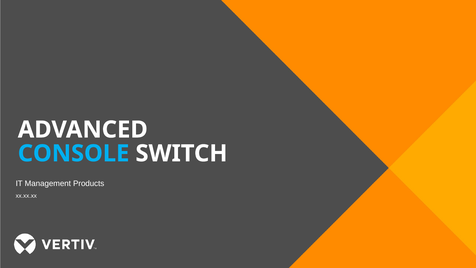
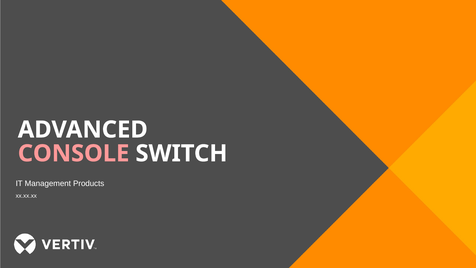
CONSOLE colour: light blue -> pink
